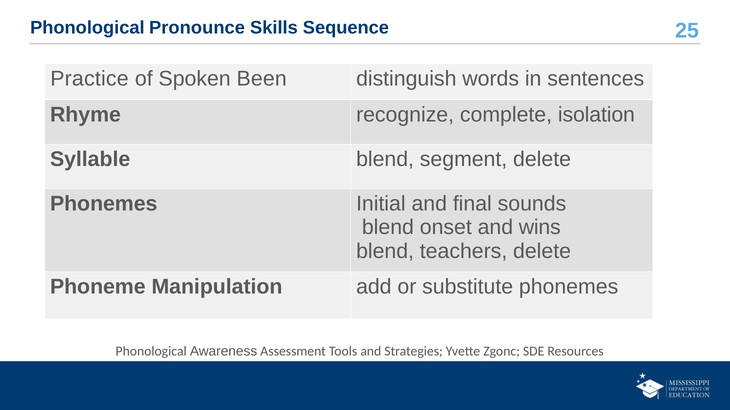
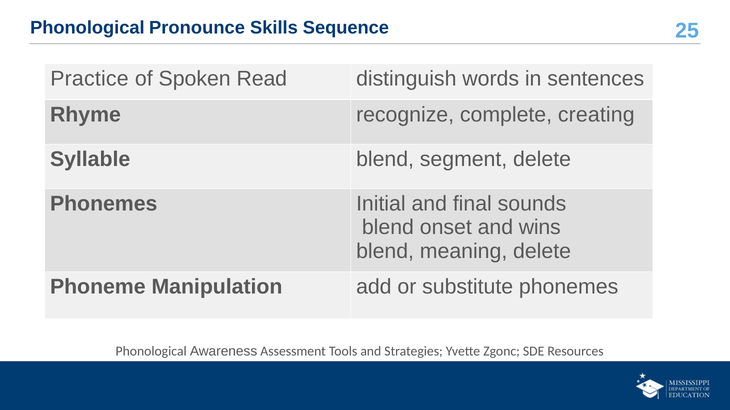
Been: Been -> Read
isolation: isolation -> creating
teachers: teachers -> meaning
